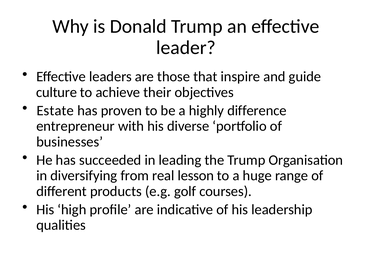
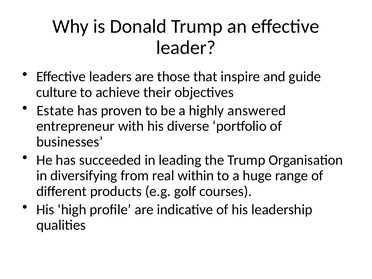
difference: difference -> answered
lesson: lesson -> within
